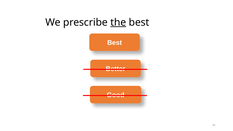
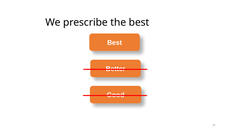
the underline: present -> none
